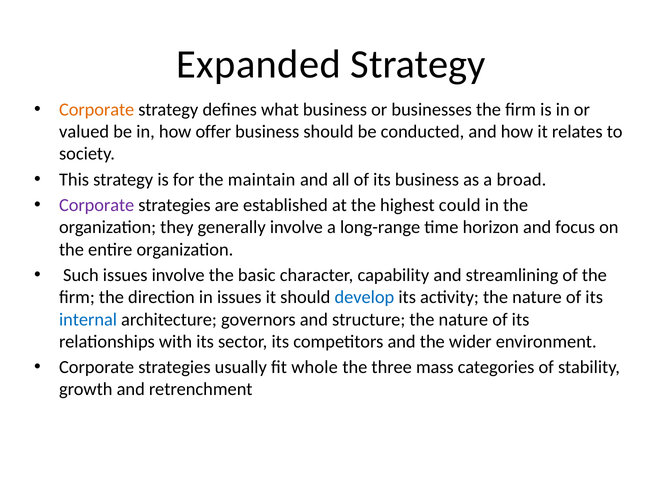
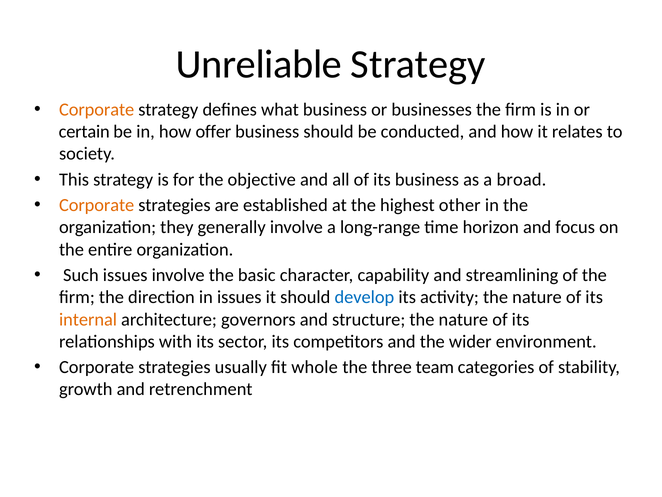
Expanded: Expanded -> Unreliable
valued: valued -> certain
maintain: maintain -> objective
Corporate at (97, 205) colour: purple -> orange
could: could -> other
internal colour: blue -> orange
mass: mass -> team
